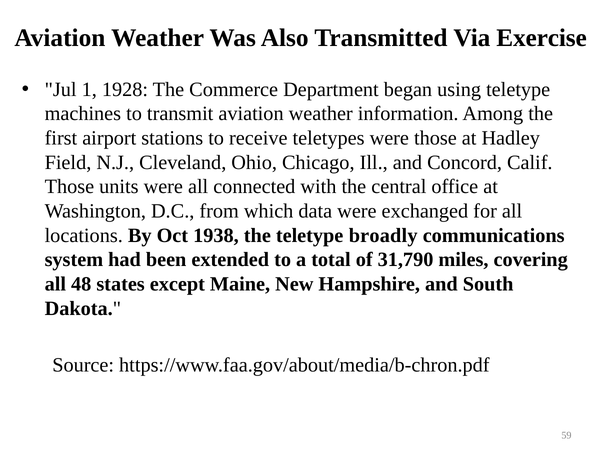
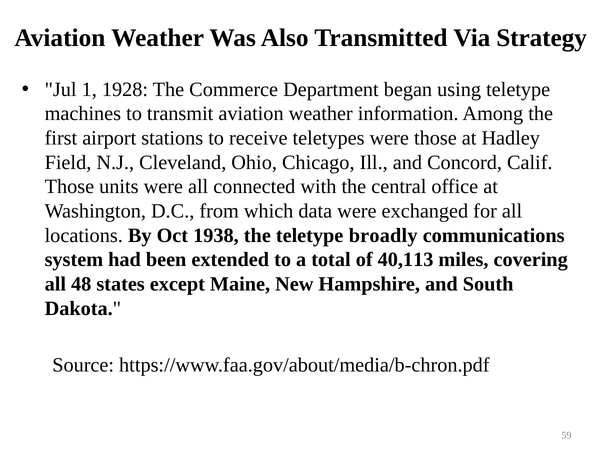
Exercise: Exercise -> Strategy
31,790: 31,790 -> 40,113
